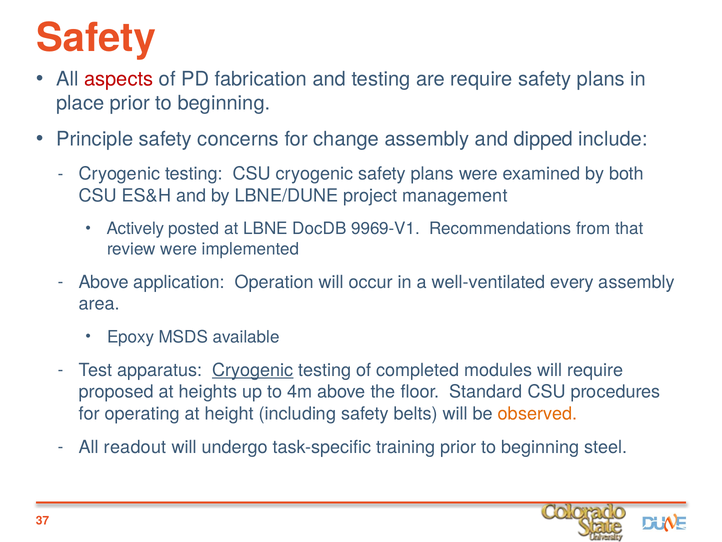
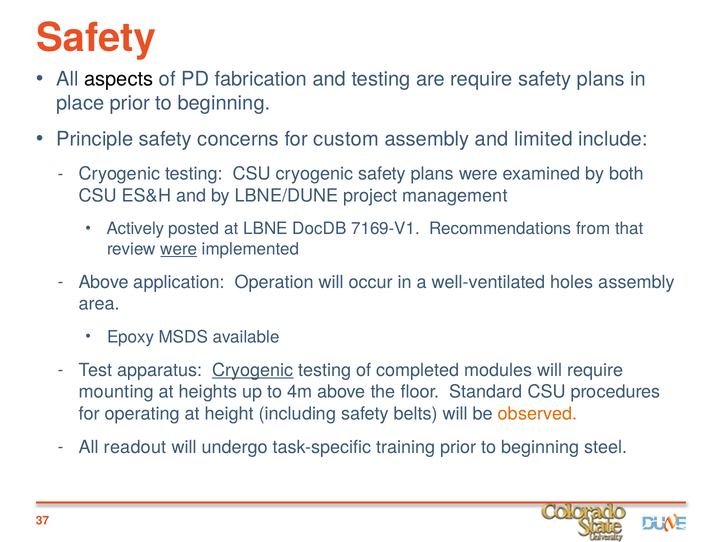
aspects colour: red -> black
change: change -> custom
dipped: dipped -> limited
9969-V1: 9969-V1 -> 7169-V1
were at (179, 249) underline: none -> present
every: every -> holes
proposed: proposed -> mounting
